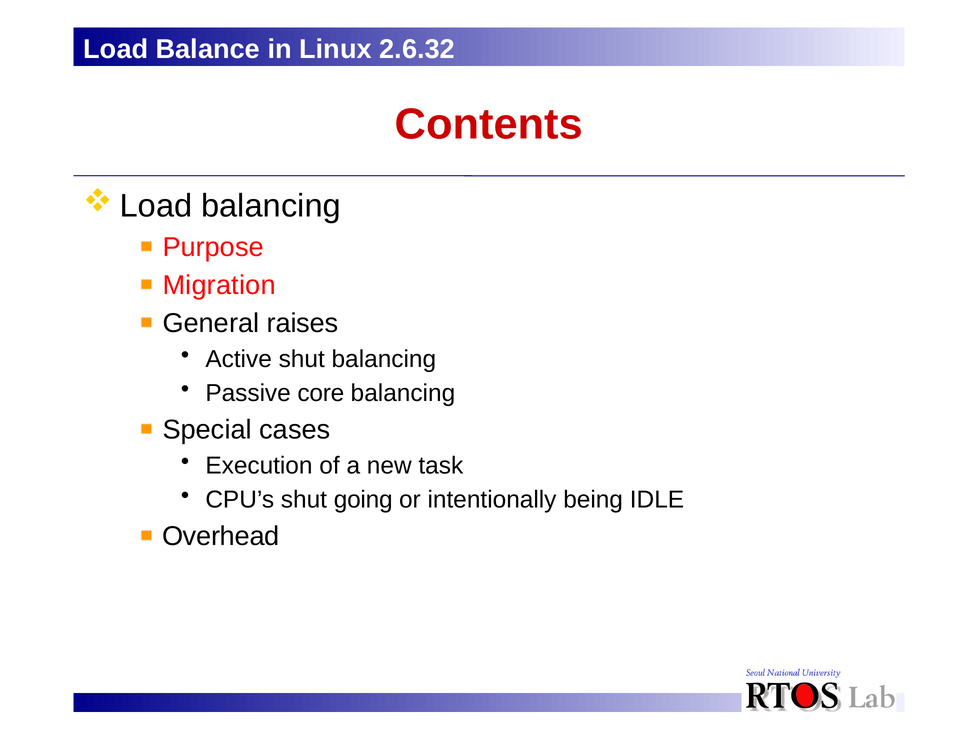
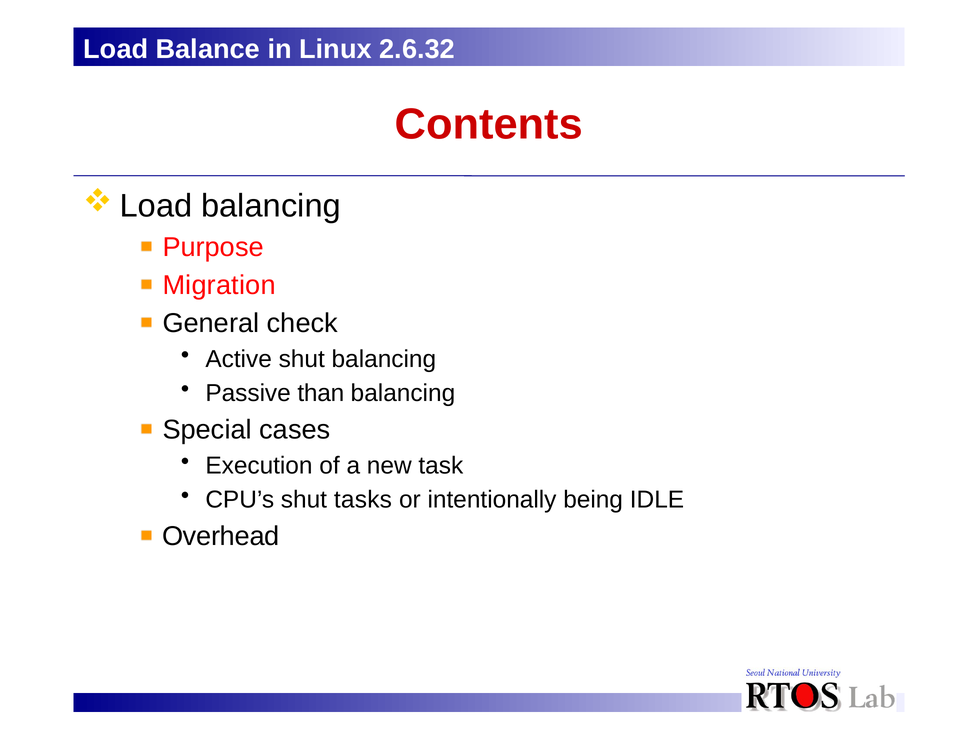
raises: raises -> check
core: core -> than
going: going -> tasks
